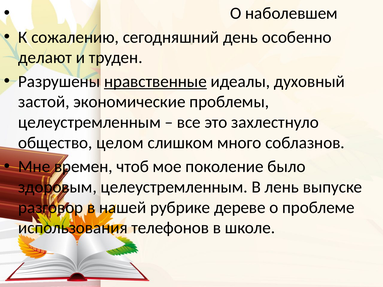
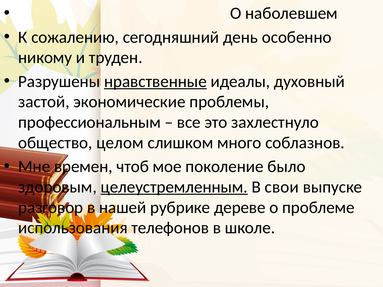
делают: делают -> никому
целеустремленным at (89, 122): целеустремленным -> профессиональным
целеустремленным at (174, 187) underline: none -> present
лень: лень -> свои
